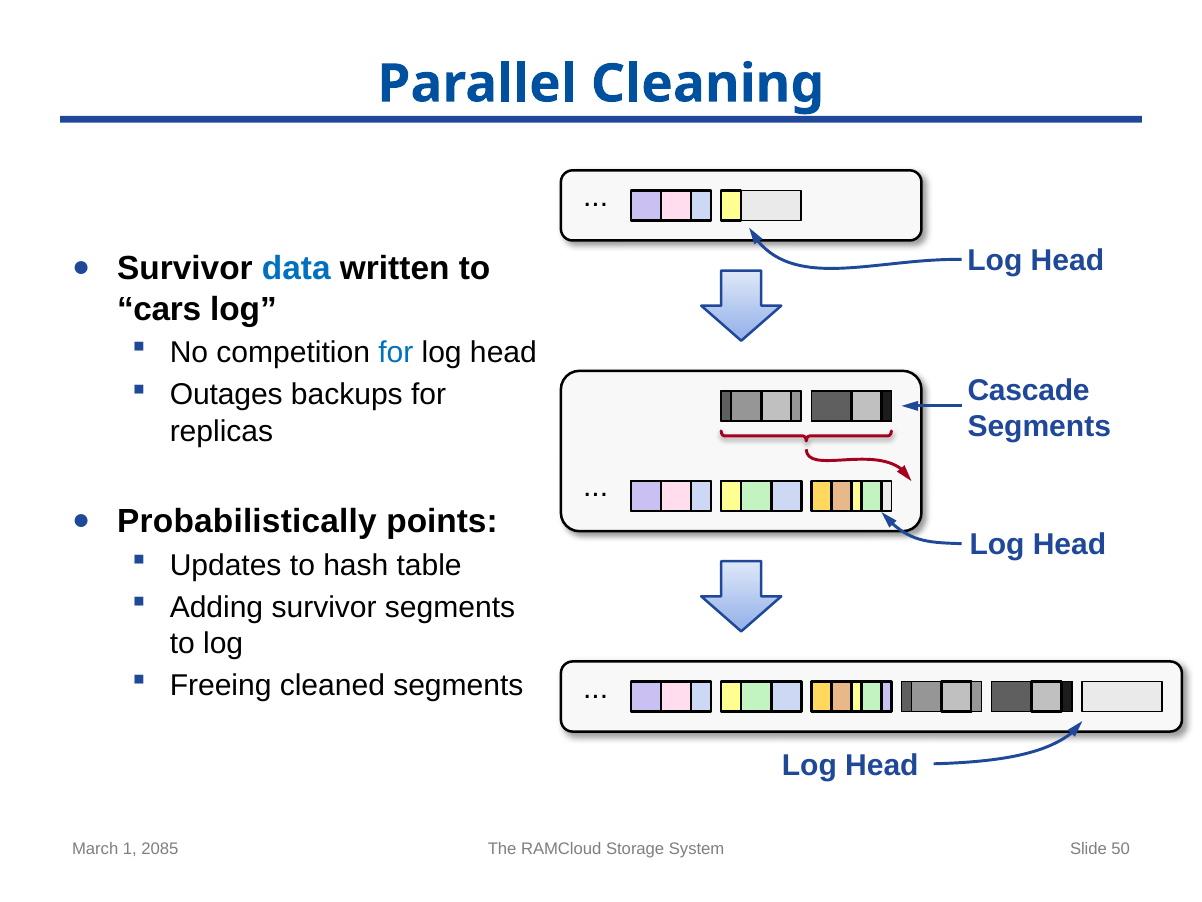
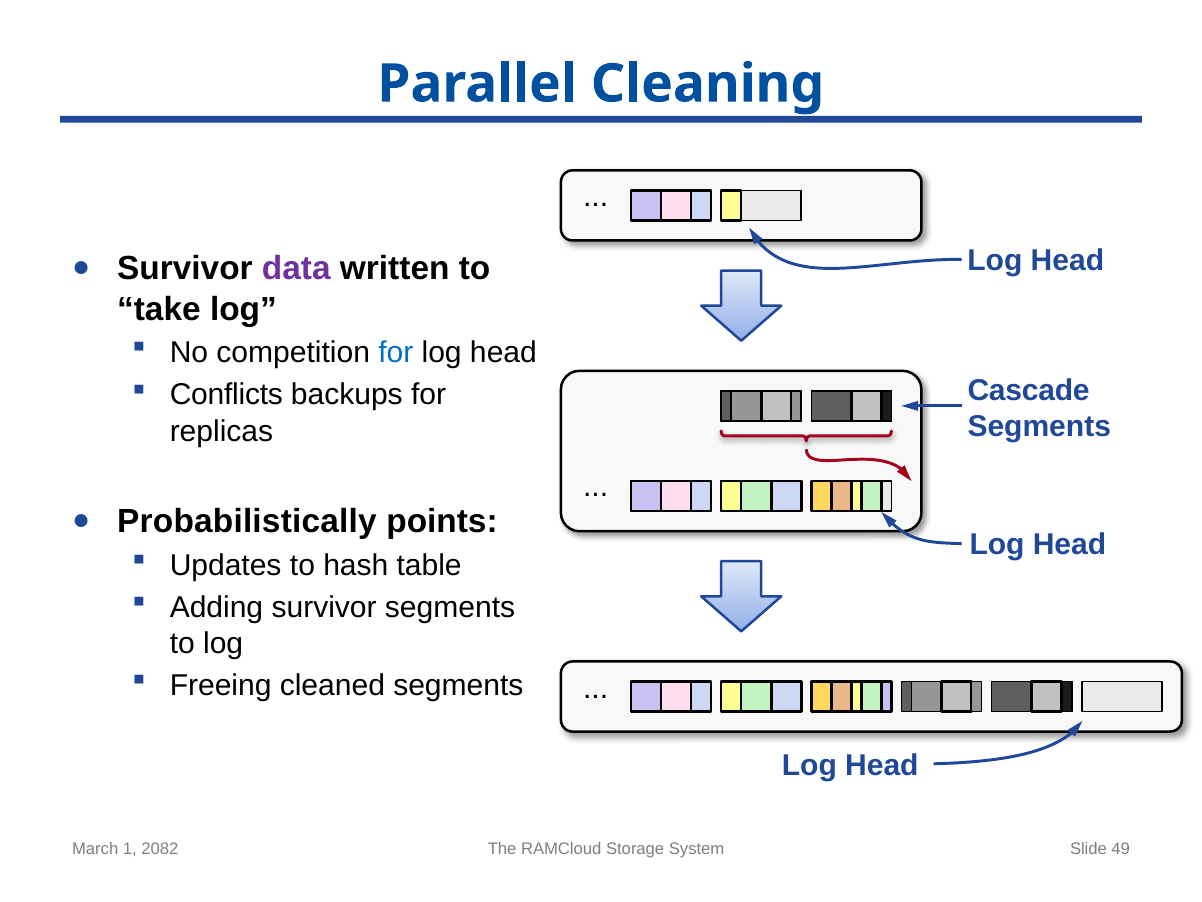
data colour: blue -> purple
cars: cars -> take
Outages: Outages -> Conflicts
2085: 2085 -> 2082
50: 50 -> 49
